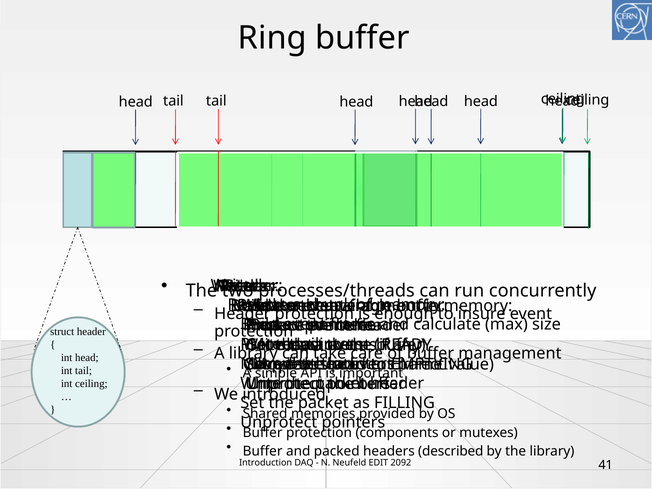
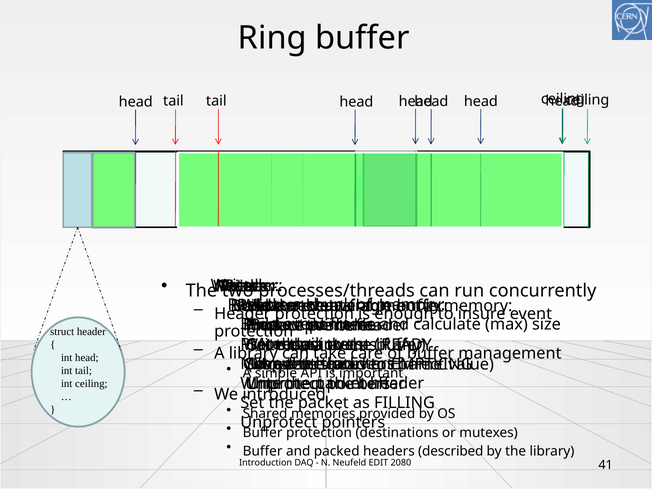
components: components -> destinations
2092: 2092 -> 2080
